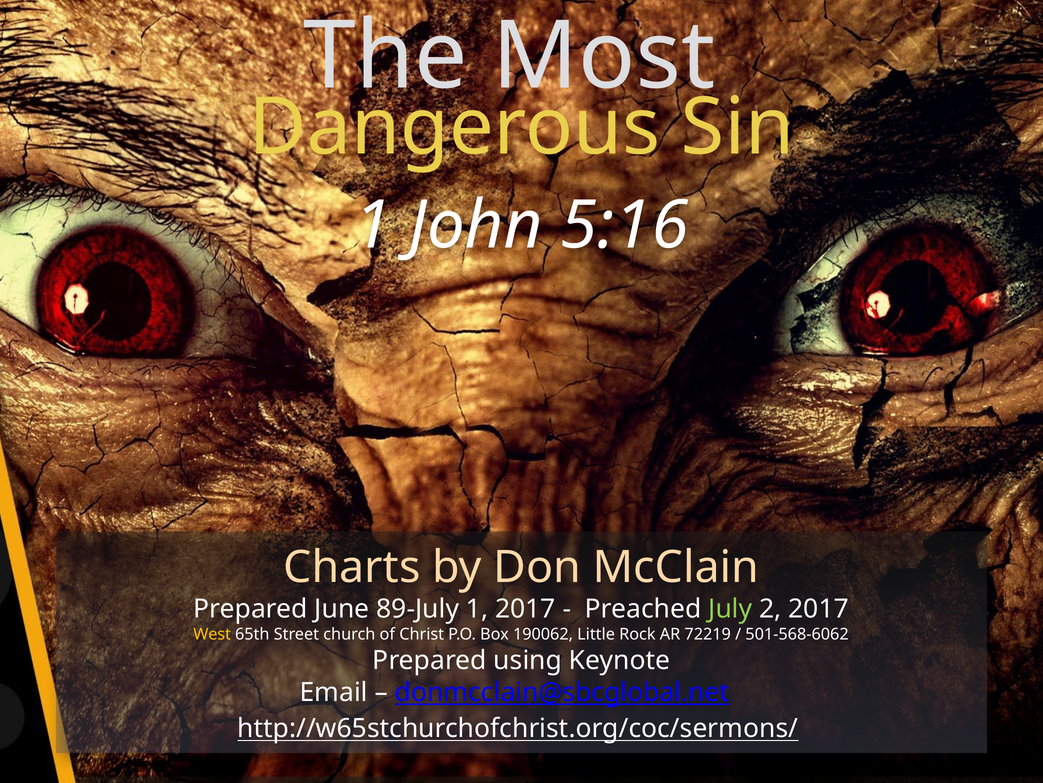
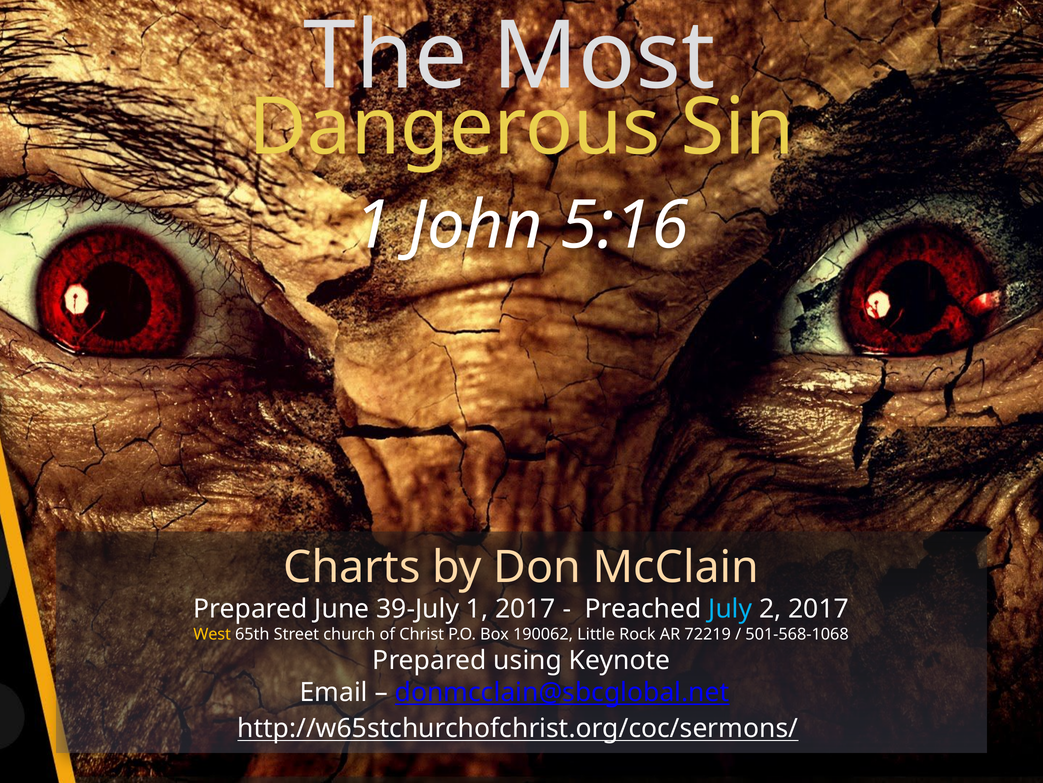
89-July: 89-July -> 39-July
July colour: light green -> light blue
501-568-6062: 501-568-6062 -> 501-568-1068
